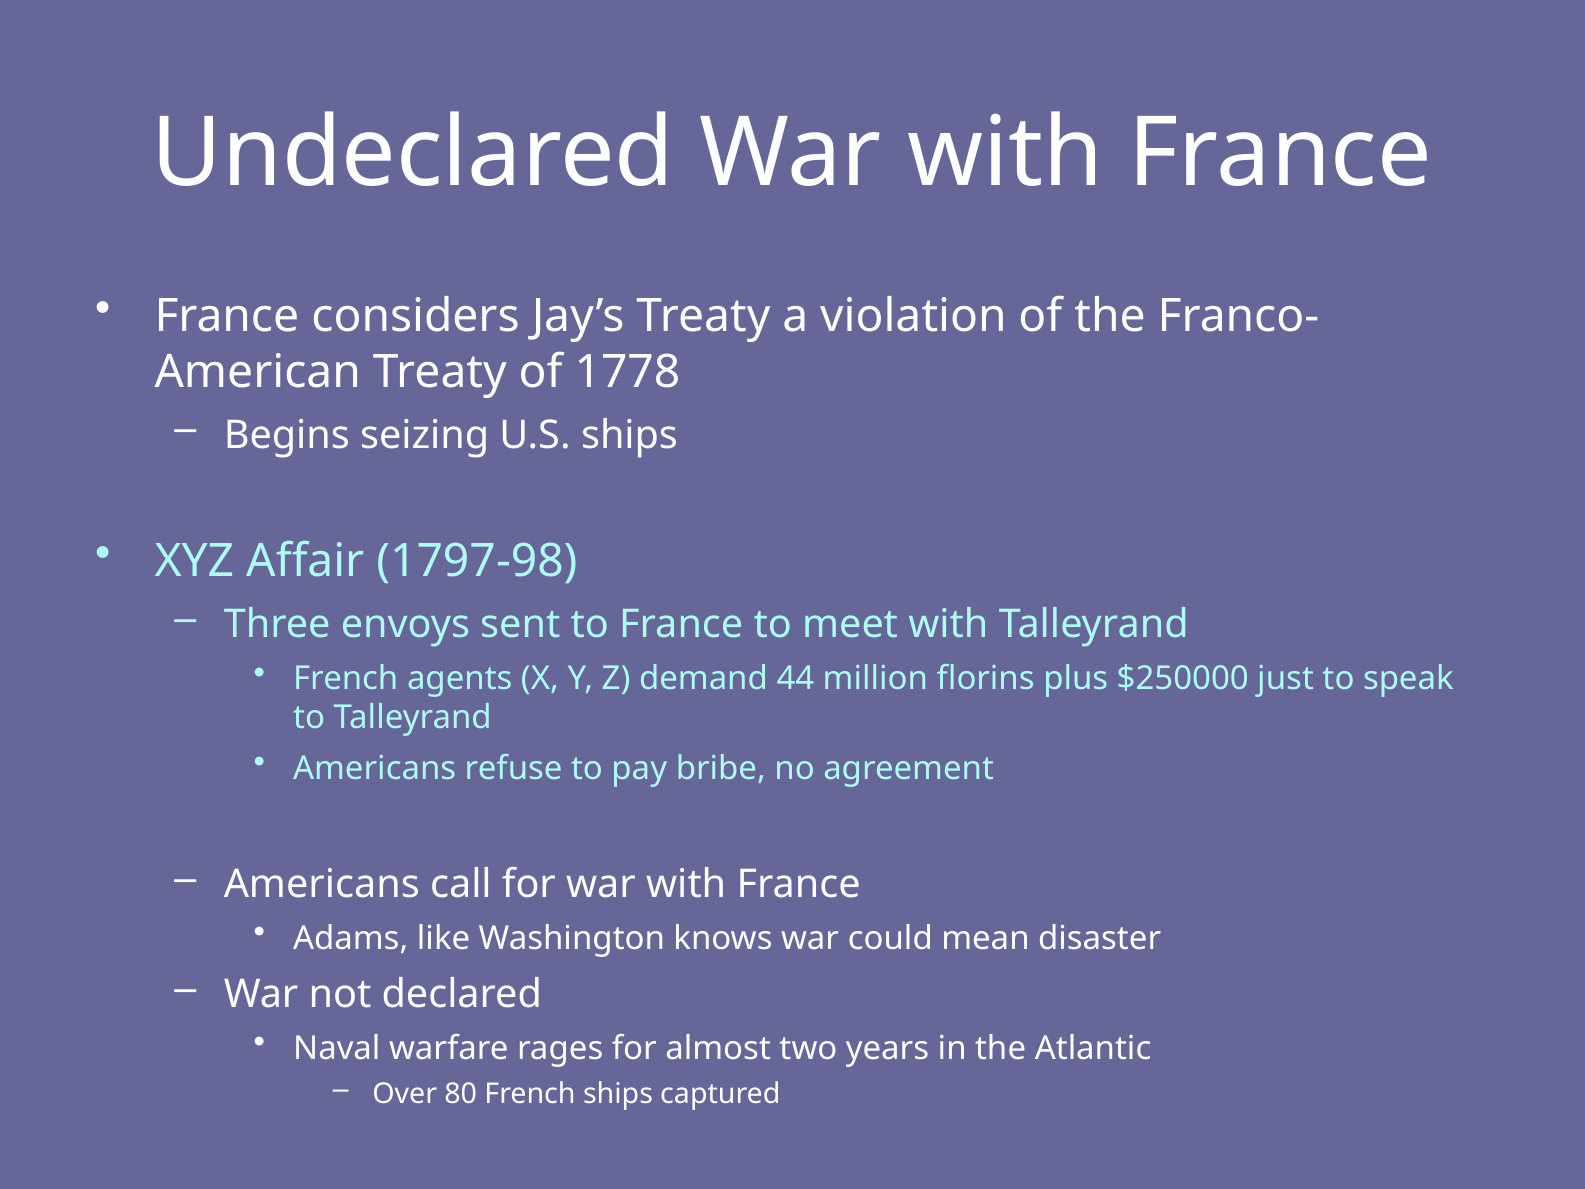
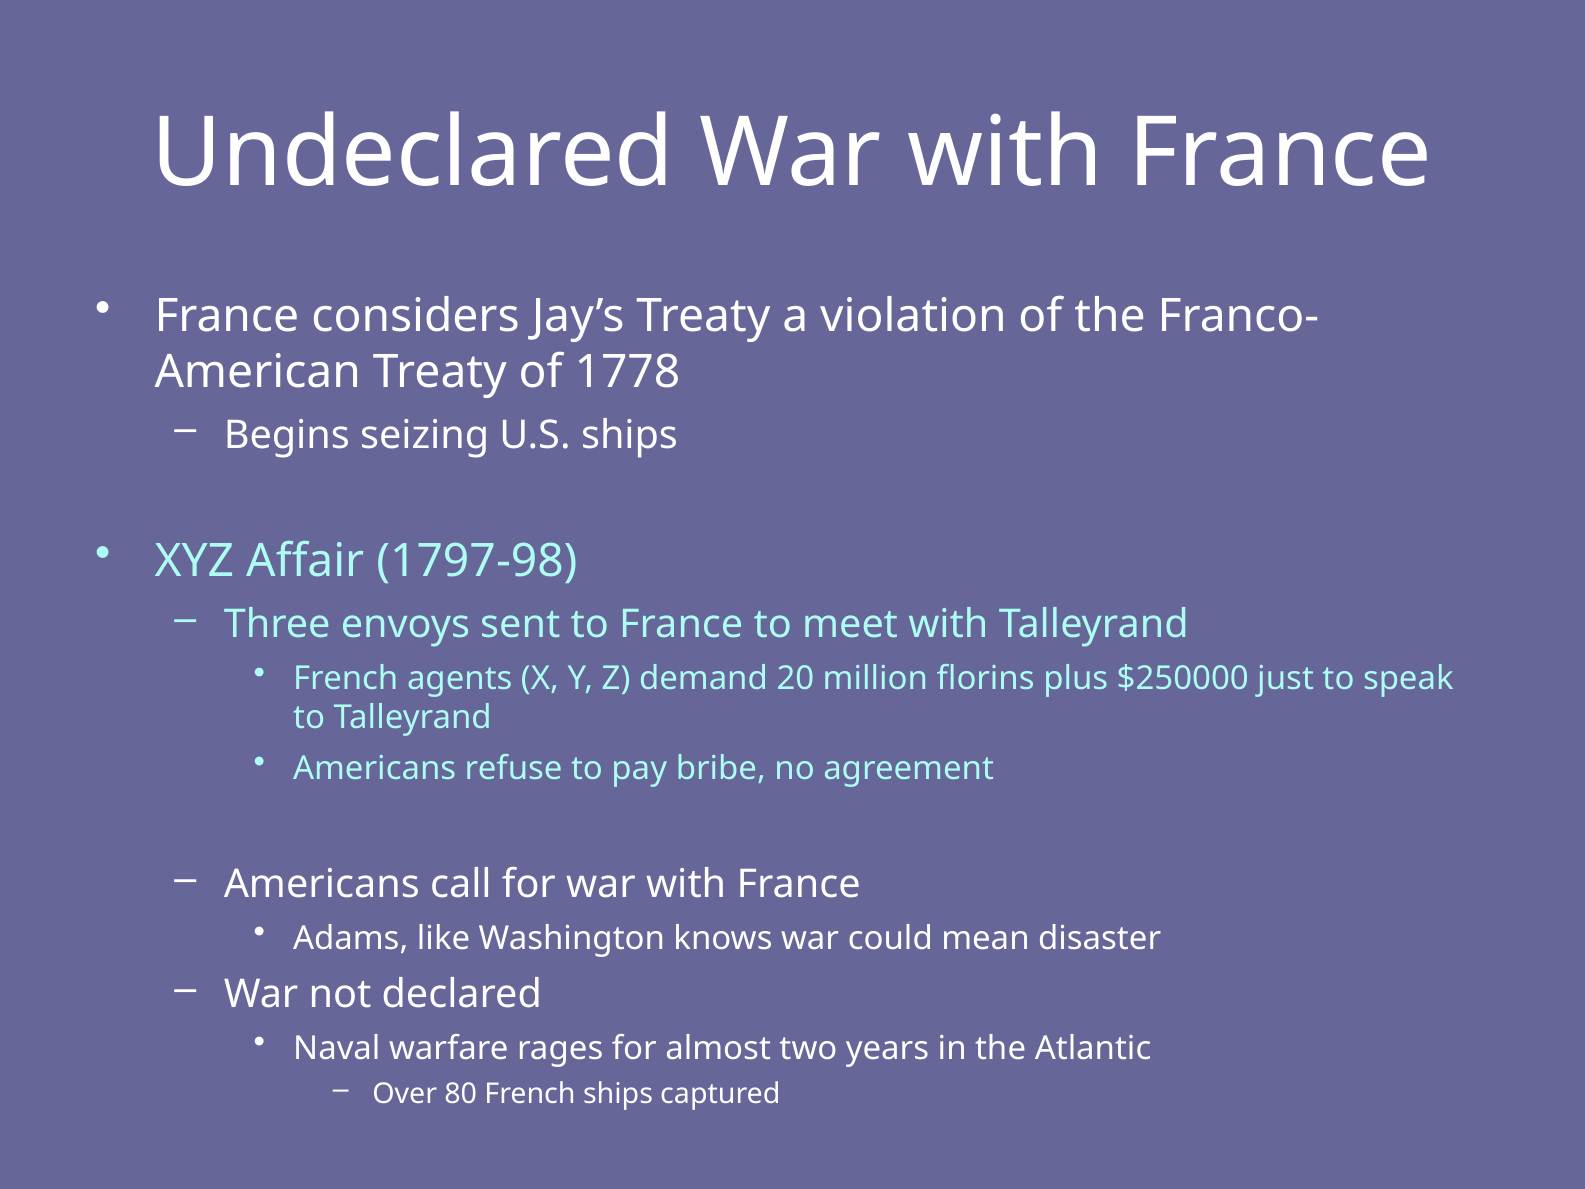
44: 44 -> 20
